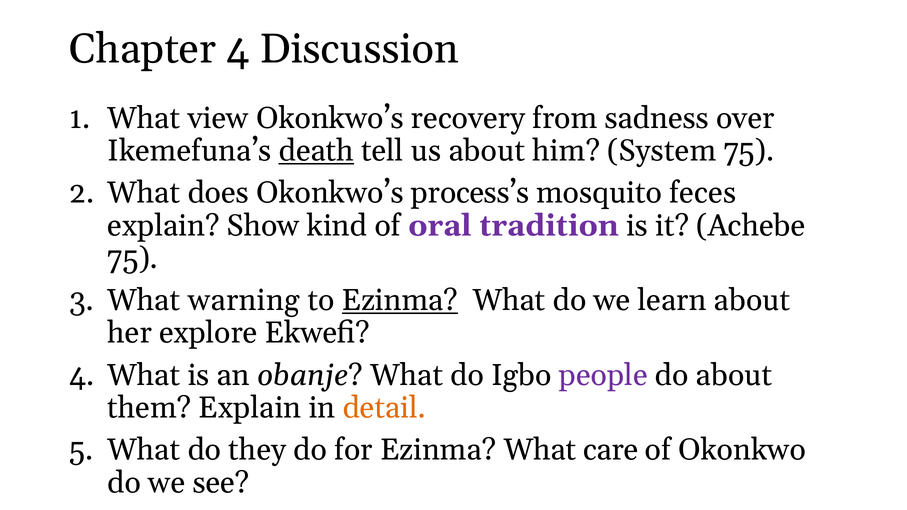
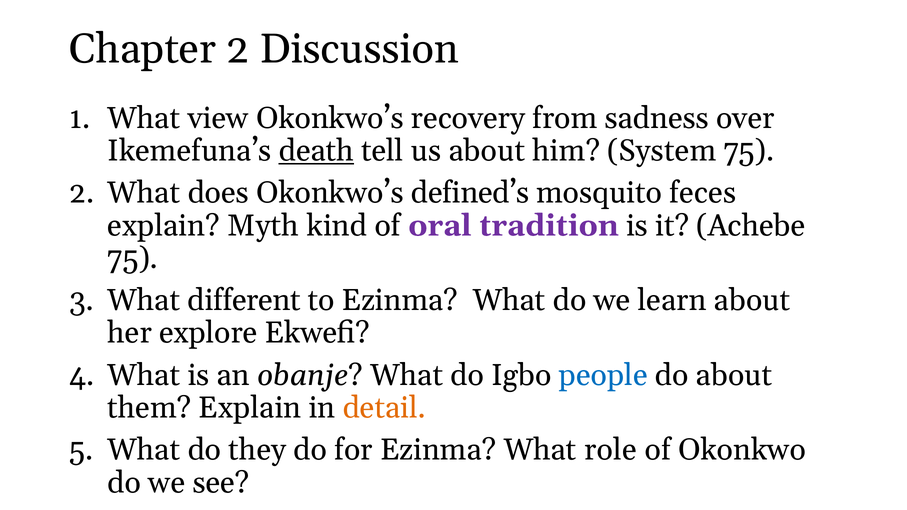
Chapter 4: 4 -> 2
process’s: process’s -> defined’s
Show: Show -> Myth
warning: warning -> different
Ezinma at (400, 300) underline: present -> none
people colour: purple -> blue
care: care -> role
